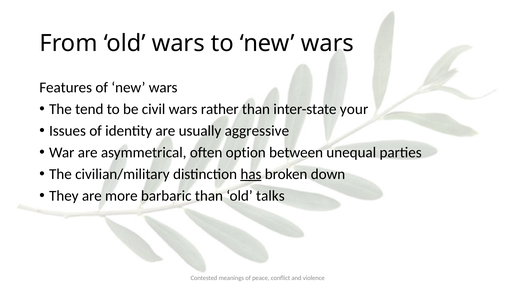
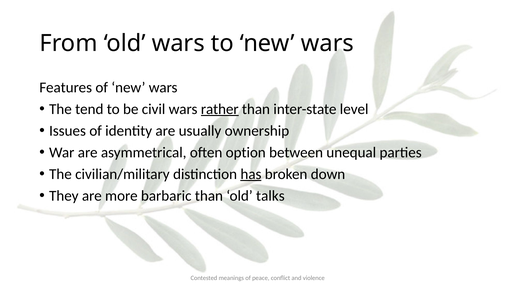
rather underline: none -> present
your: your -> level
aggressive: aggressive -> ownership
